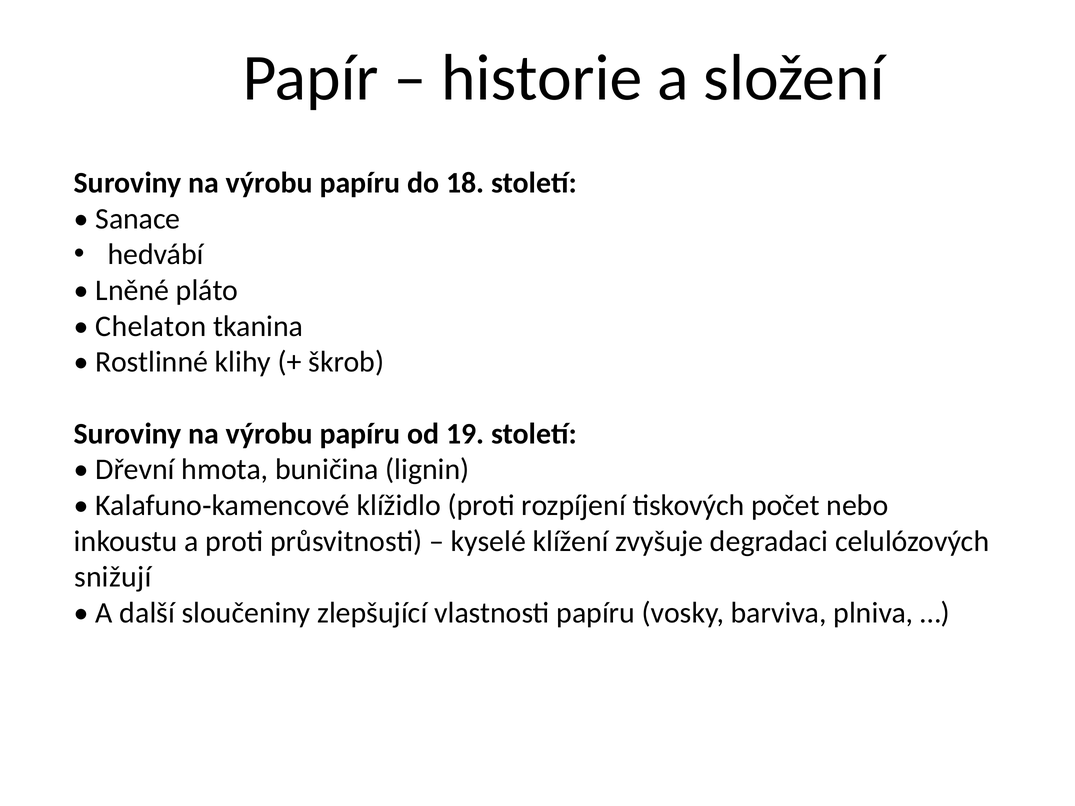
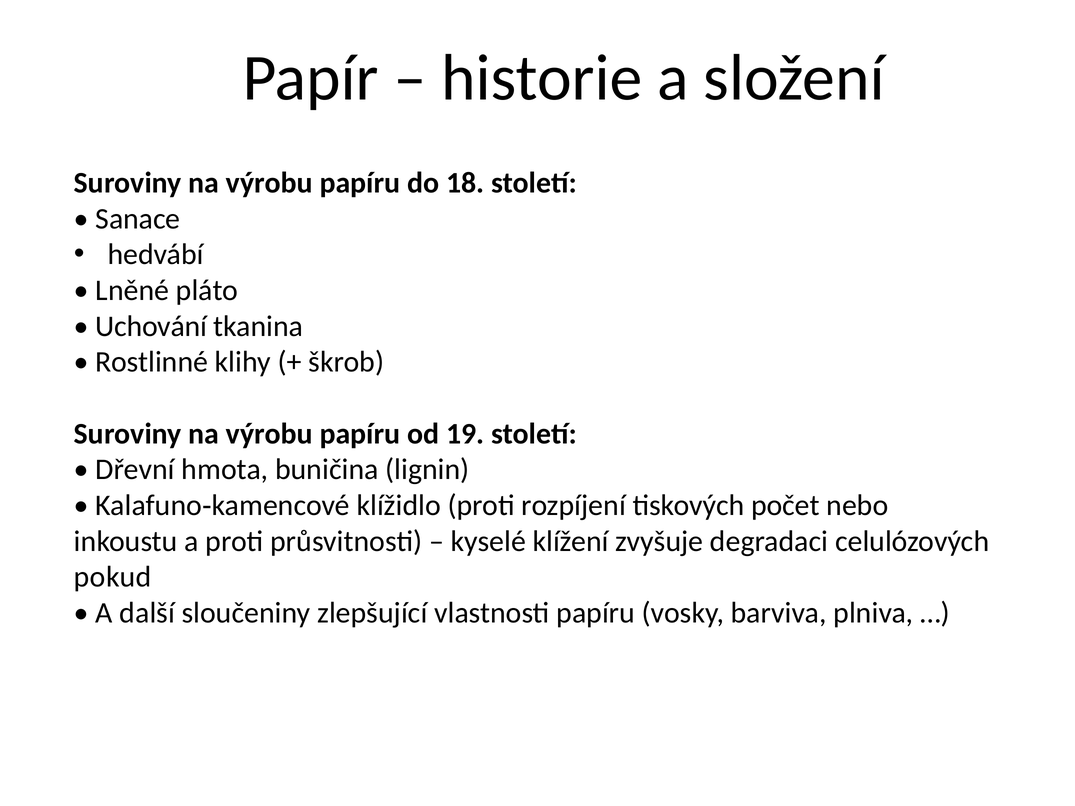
Chelaton: Chelaton -> Uchování
snižují: snižují -> pokud
